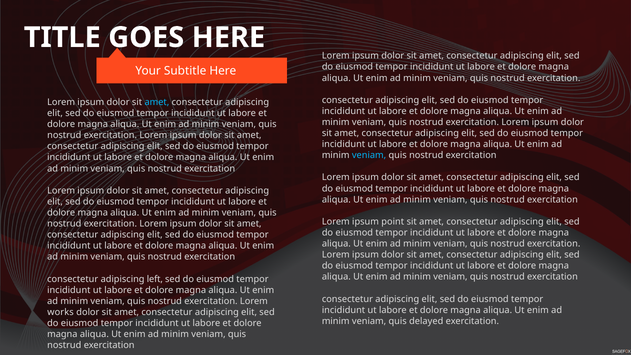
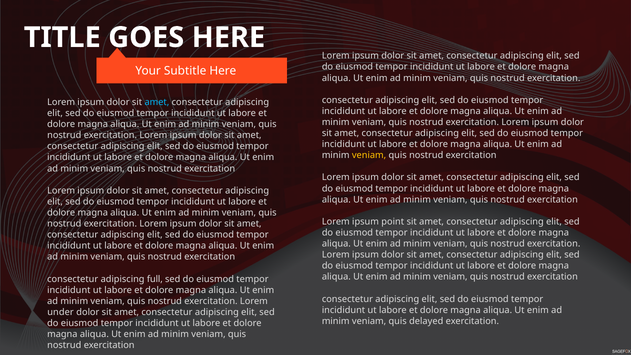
veniam at (369, 155) colour: light blue -> yellow
left: left -> full
works: works -> under
